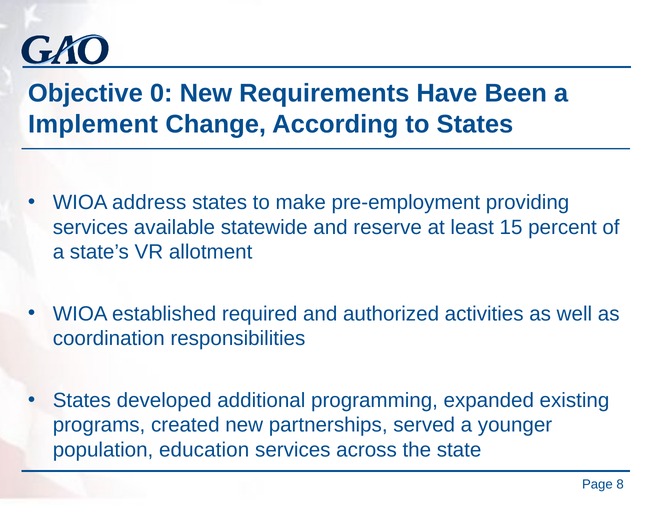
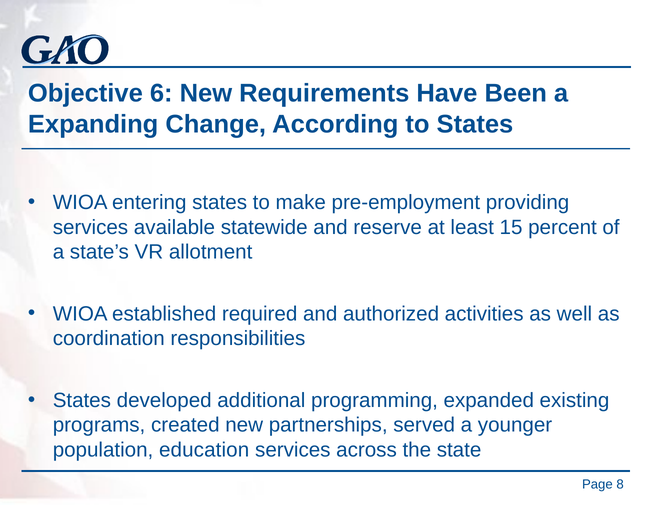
0: 0 -> 6
Implement: Implement -> Expanding
address: address -> entering
